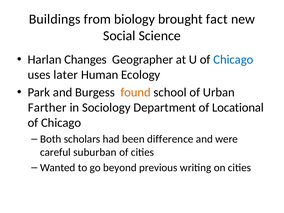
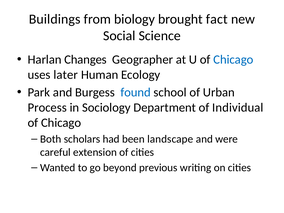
found colour: orange -> blue
Farther: Farther -> Process
Locational: Locational -> Individual
difference: difference -> landscape
suburban: suburban -> extension
